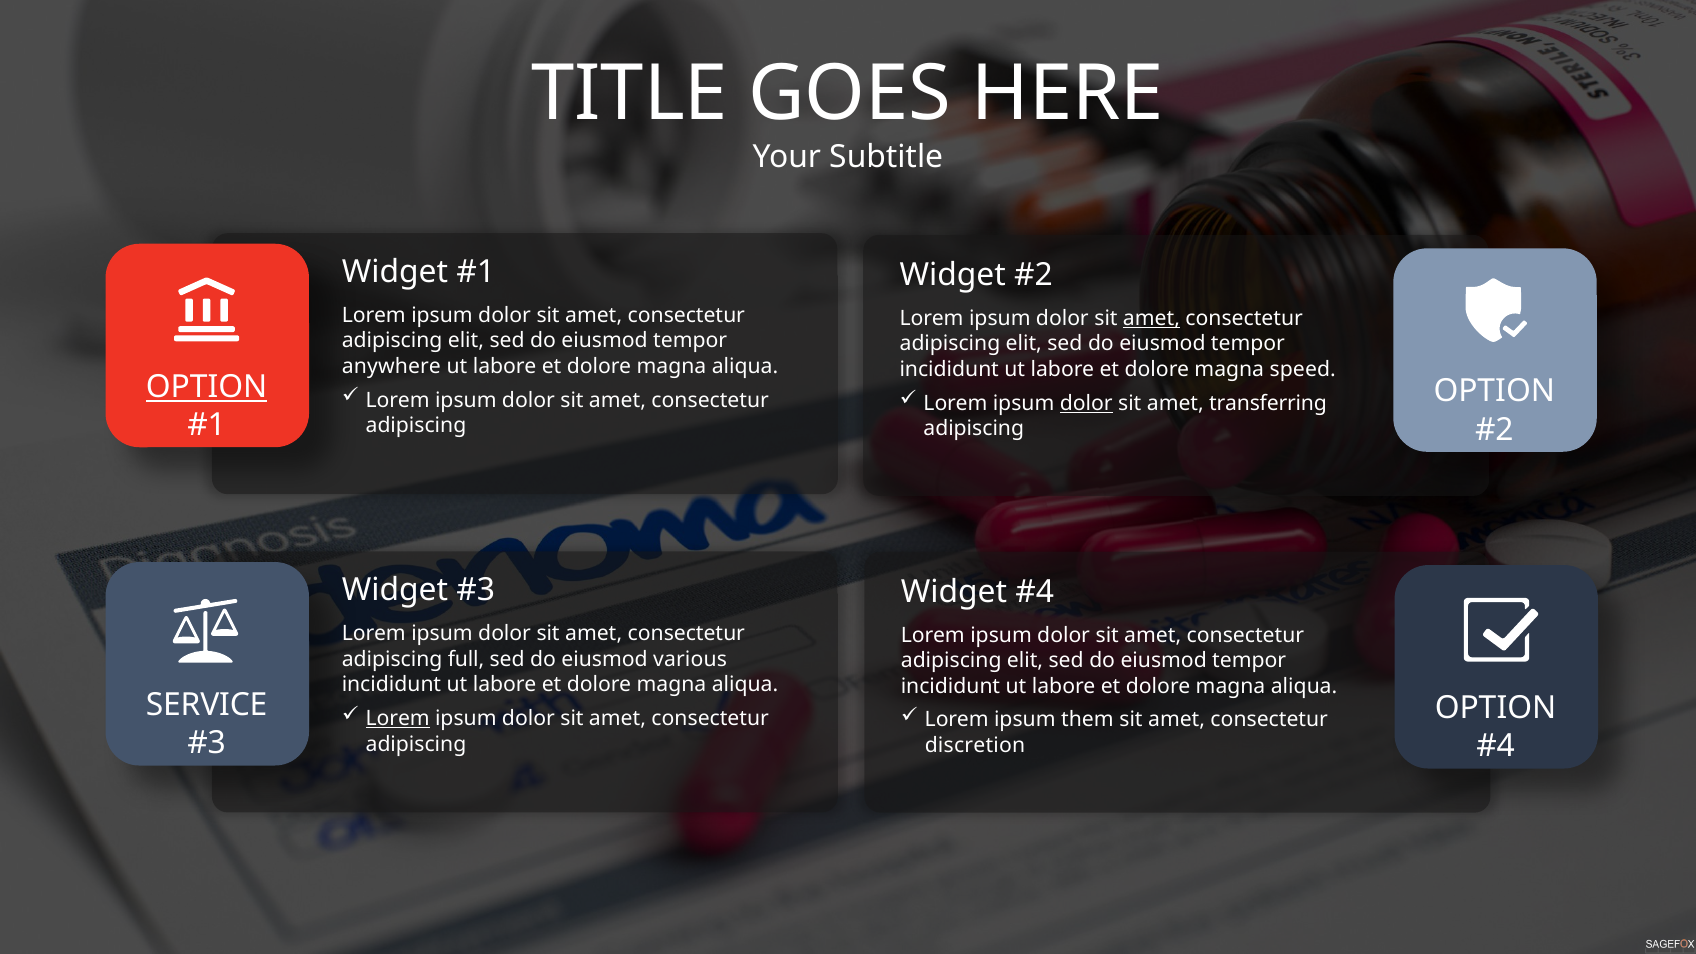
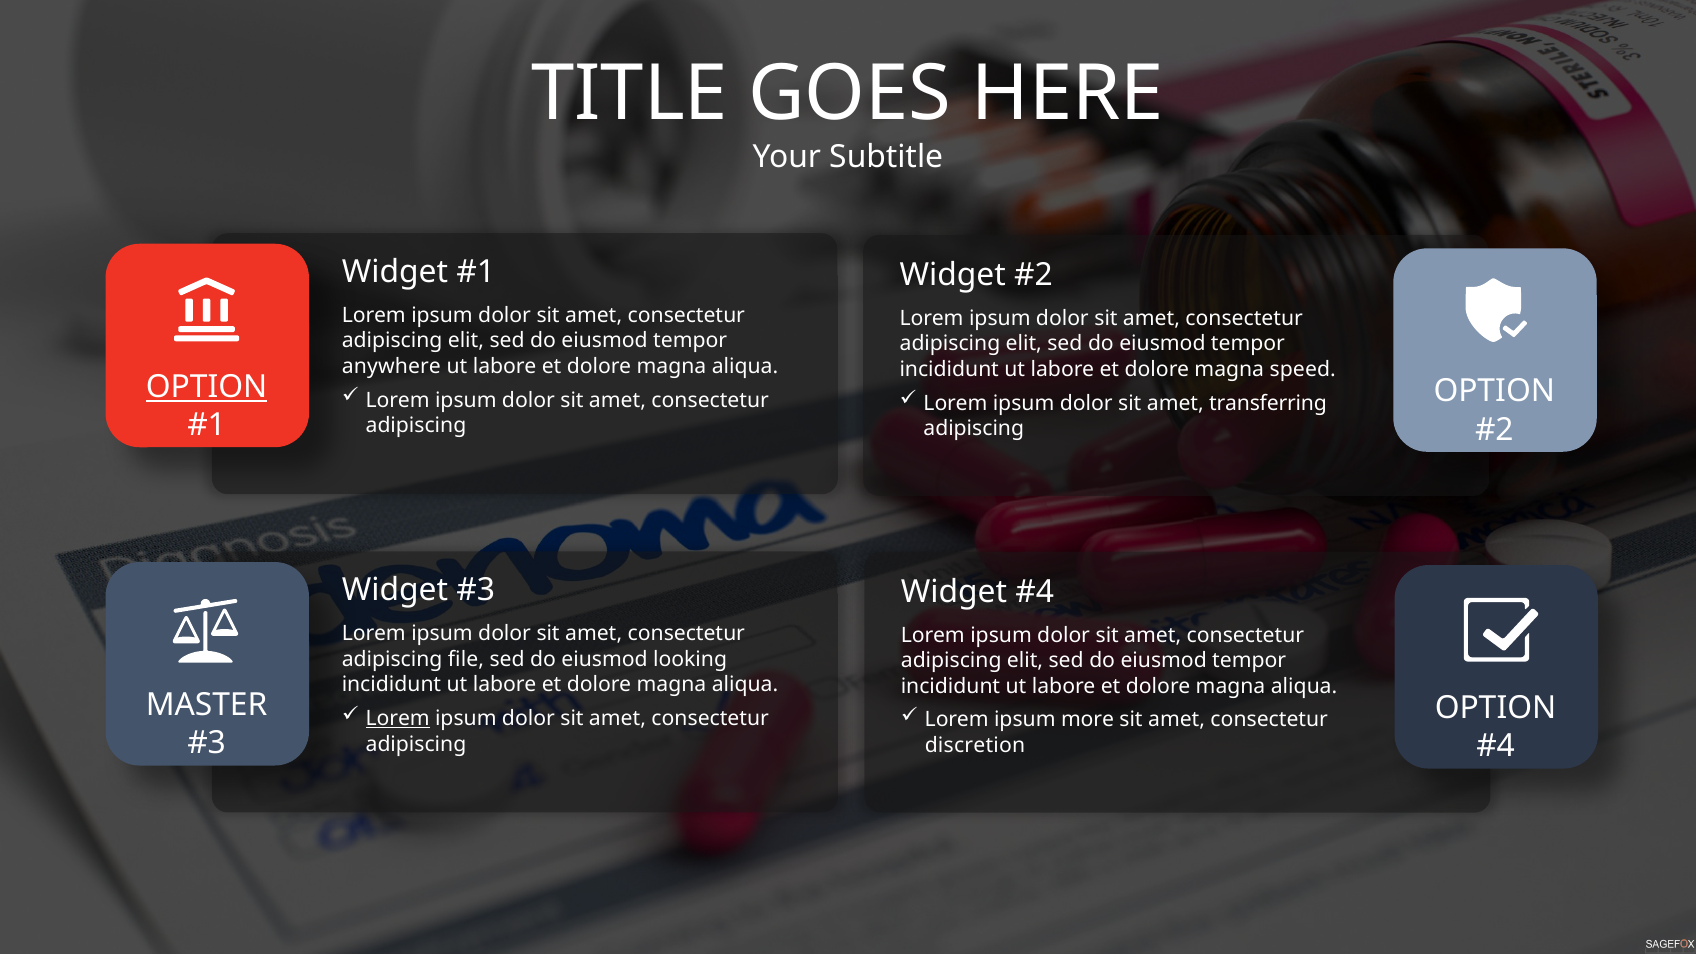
amet at (1151, 318) underline: present -> none
dolor at (1086, 403) underline: present -> none
full: full -> file
various: various -> looking
SERVICE: SERVICE -> MASTER
them: them -> more
